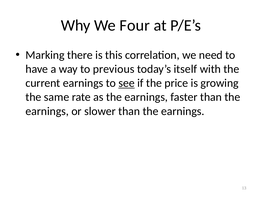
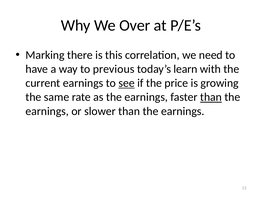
Four: Four -> Over
itself: itself -> learn
than at (211, 97) underline: none -> present
